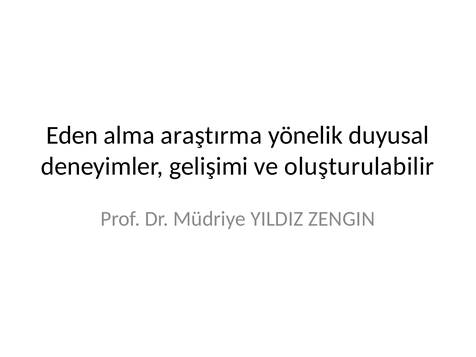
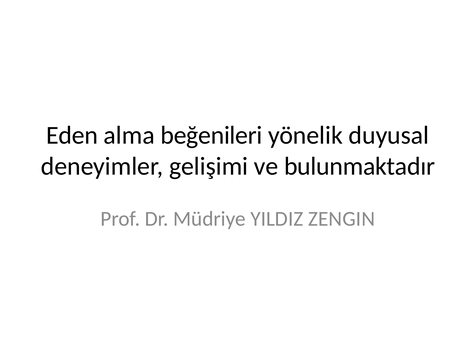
araştırma: araştırma -> beğenileri
oluşturulabilir: oluşturulabilir -> bulunmaktadır
